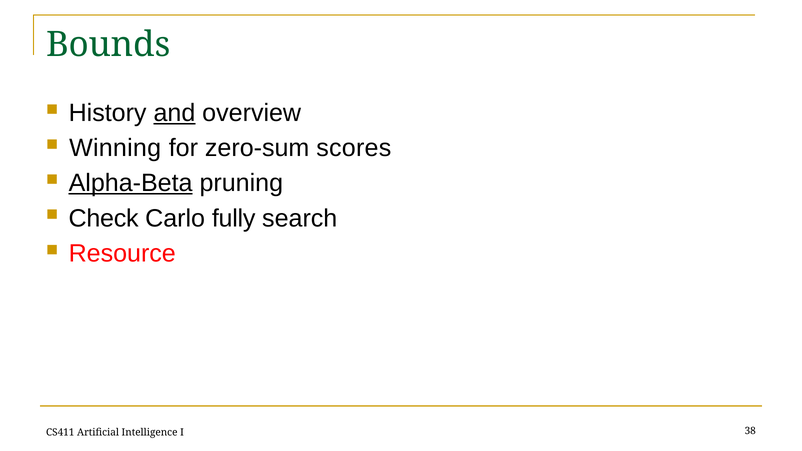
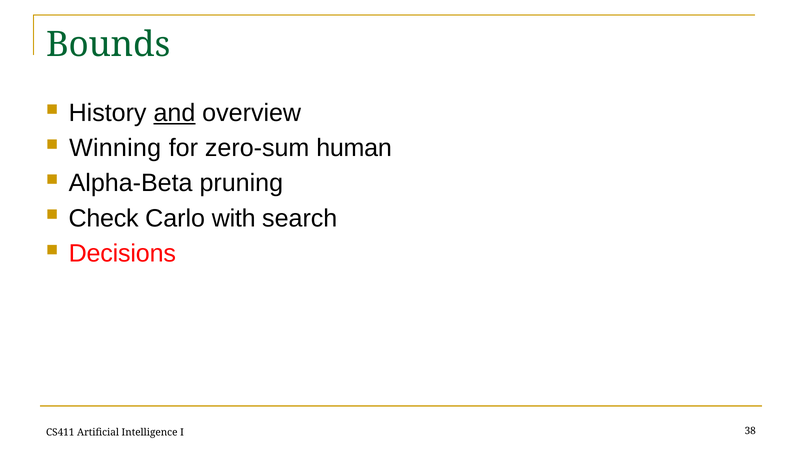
scores: scores -> human
Alpha-Beta underline: present -> none
fully: fully -> with
Resource: Resource -> Decisions
